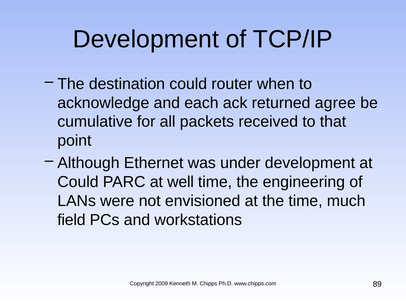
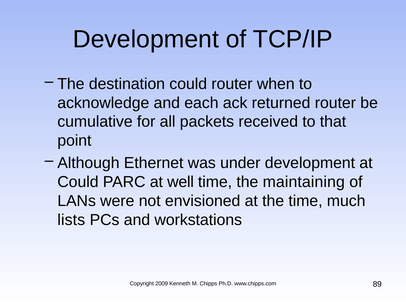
returned agree: agree -> router
engineering: engineering -> maintaining
field: field -> lists
